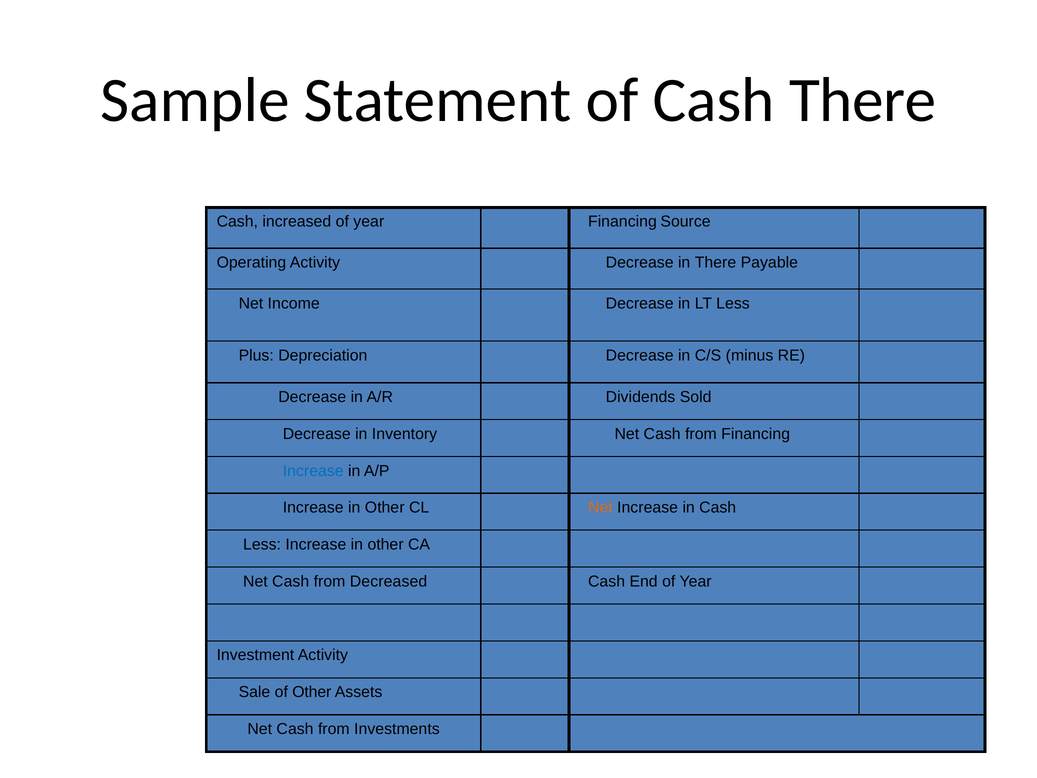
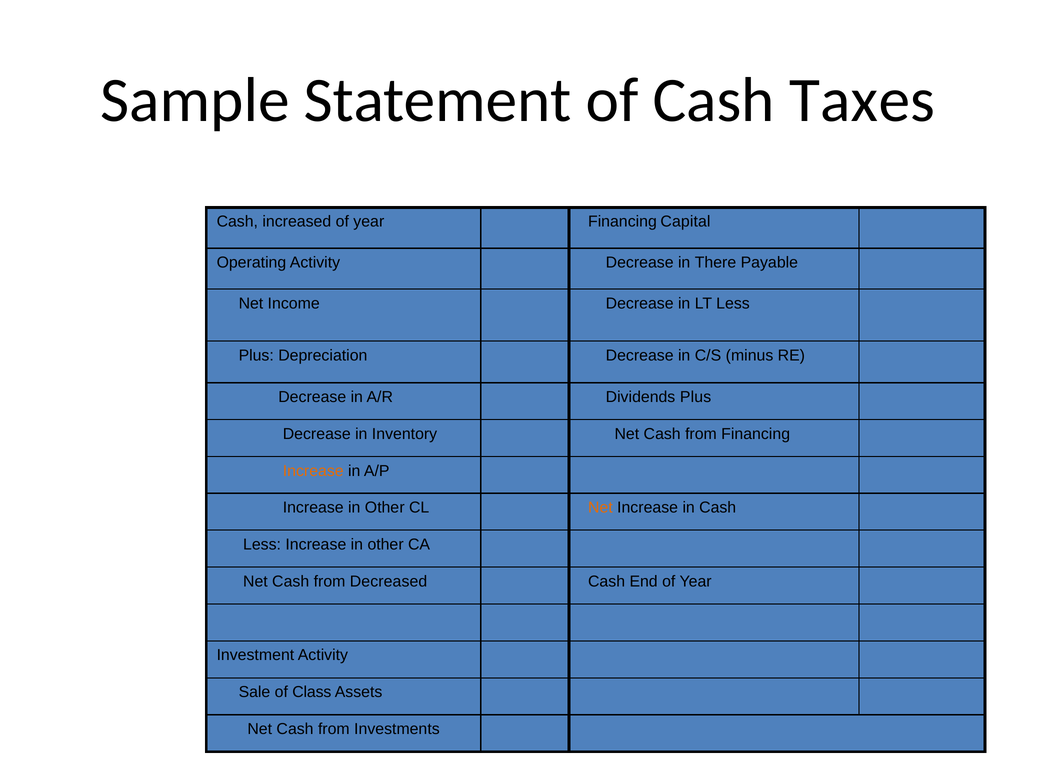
Cash There: There -> Taxes
Source: Source -> Capital
Dividends Sold: Sold -> Plus
Increase at (313, 471) colour: blue -> orange
of Other: Other -> Class
